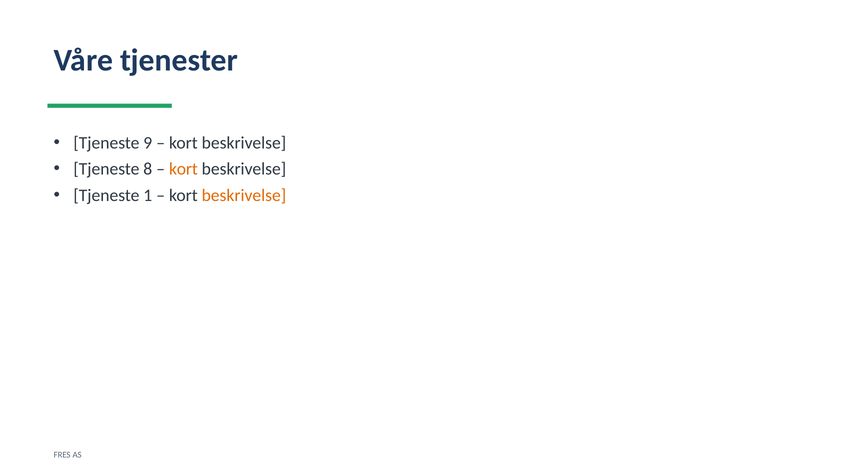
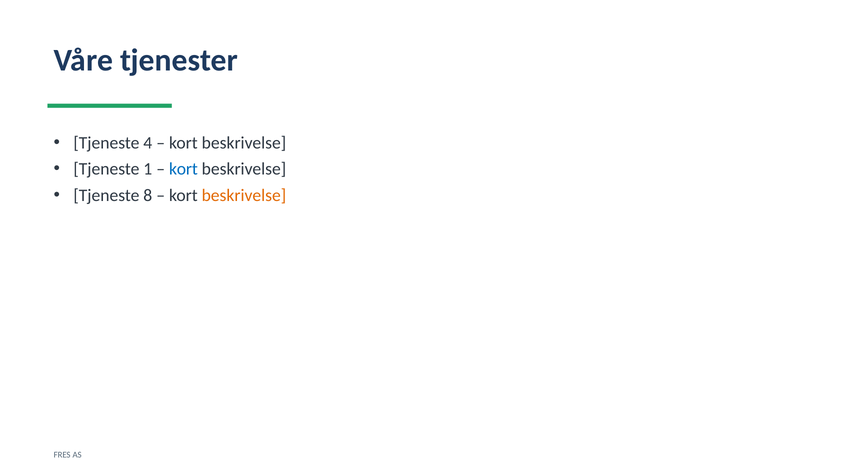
9: 9 -> 4
8: 8 -> 1
kort at (183, 169) colour: orange -> blue
1: 1 -> 8
